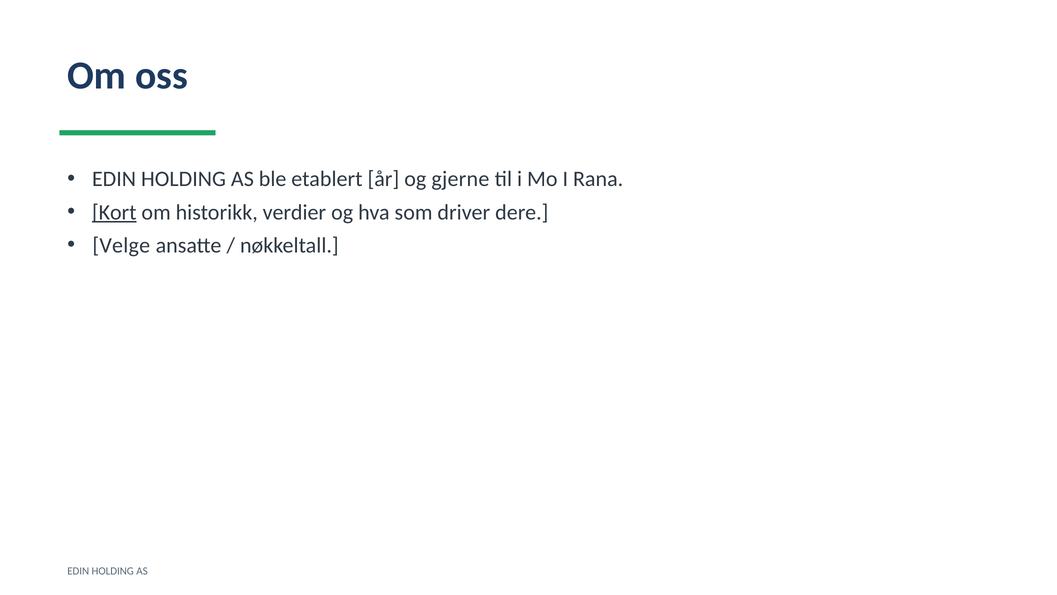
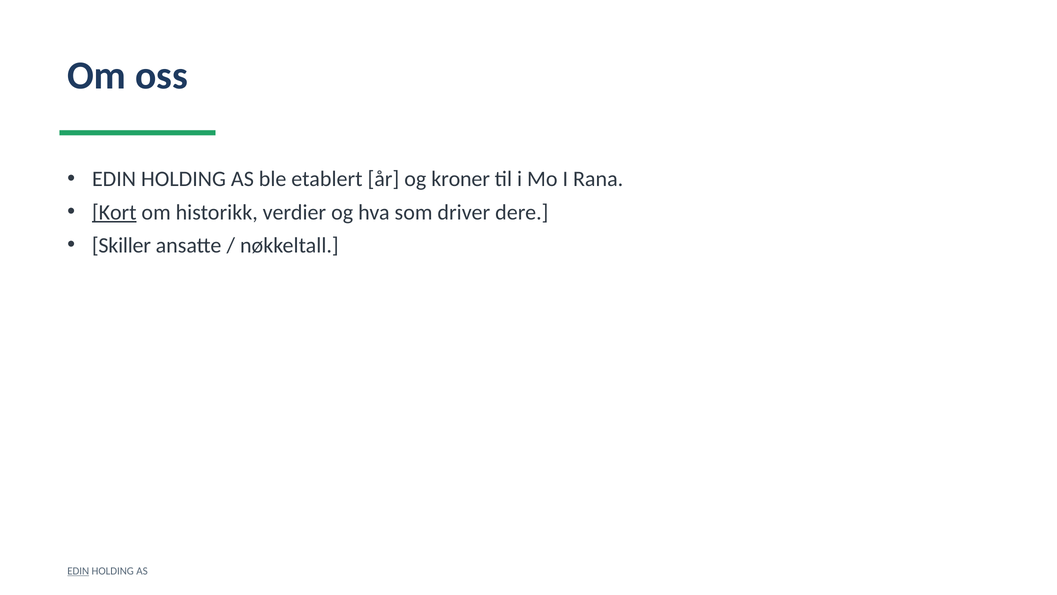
gjerne: gjerne -> kroner
Velge: Velge -> Skiller
EDIN at (78, 570) underline: none -> present
